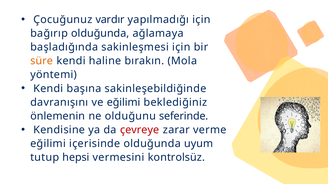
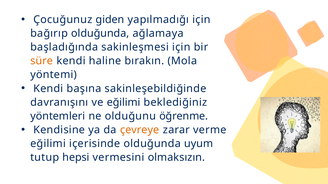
vardır: vardır -> giden
önlemenin: önlemenin -> yöntemleri
seferinde: seferinde -> öğrenme
çevreye colour: red -> orange
kontrolsüz: kontrolsüz -> olmaksızın
